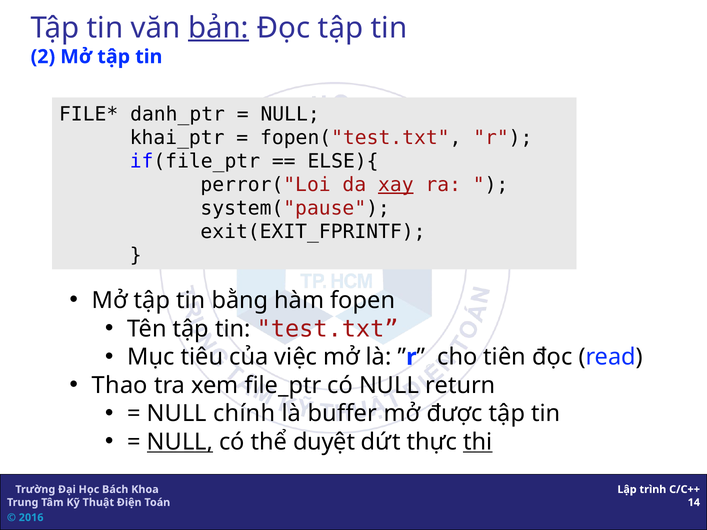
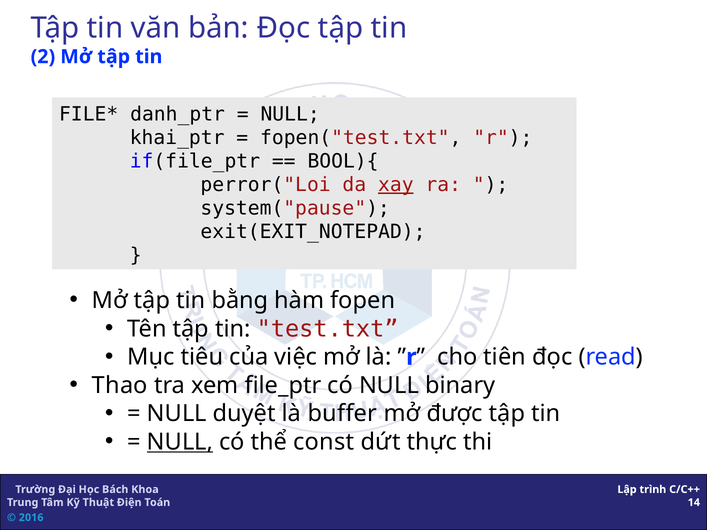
bản underline: present -> none
ELSE){: ELSE){ -> BOOL){
exit(EXIT_FPRINTF: exit(EXIT_FPRINTF -> exit(EXIT_NOTEPAD
return: return -> binary
chính: chính -> duyệt
duyệt: duyệt -> const
thi underline: present -> none
